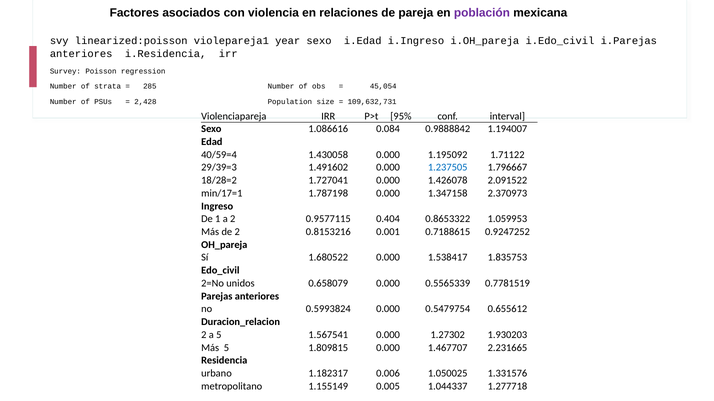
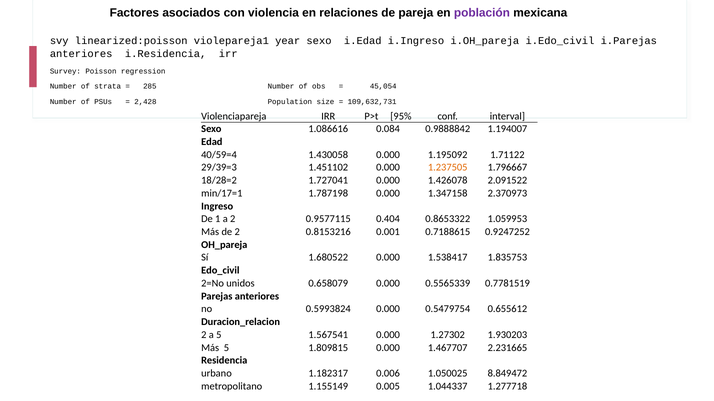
1.491602: 1.491602 -> 1.451102
1.237505 colour: blue -> orange
1.331576: 1.331576 -> 8.849472
